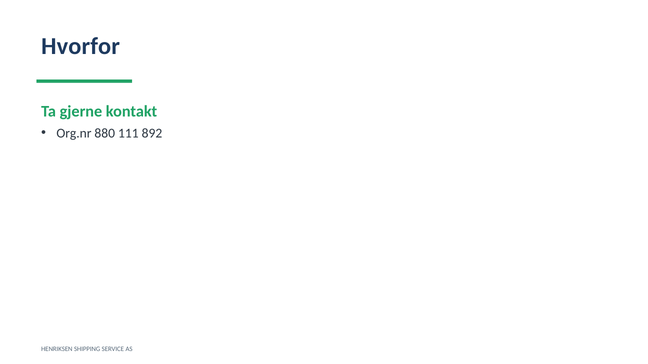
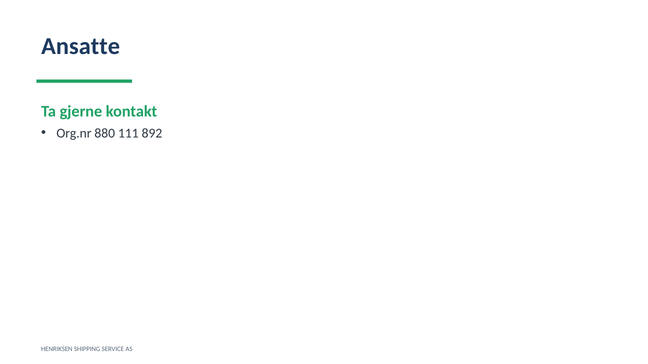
Hvorfor: Hvorfor -> Ansatte
